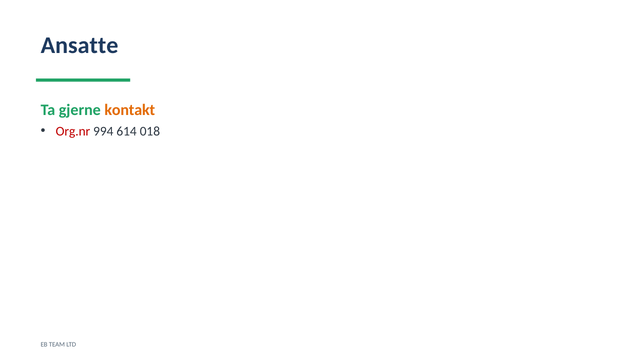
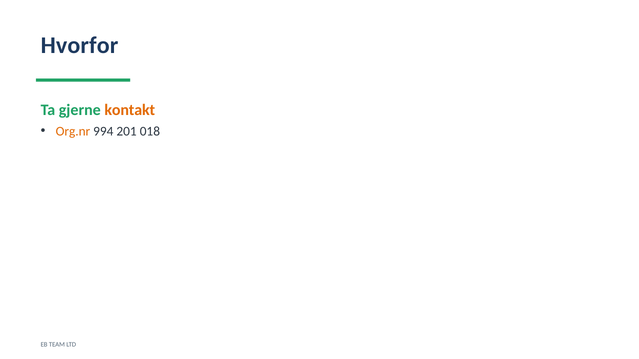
Ansatte: Ansatte -> Hvorfor
Org.nr colour: red -> orange
614: 614 -> 201
